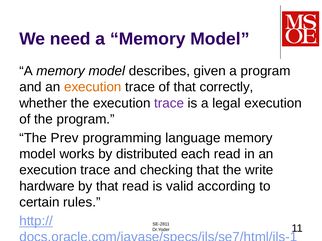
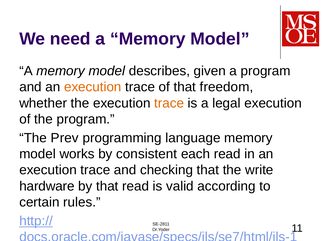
correctly: correctly -> freedom
trace at (169, 103) colour: purple -> orange
distributed: distributed -> consistent
